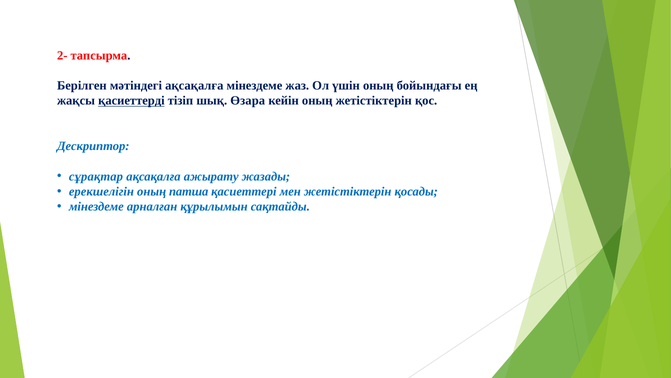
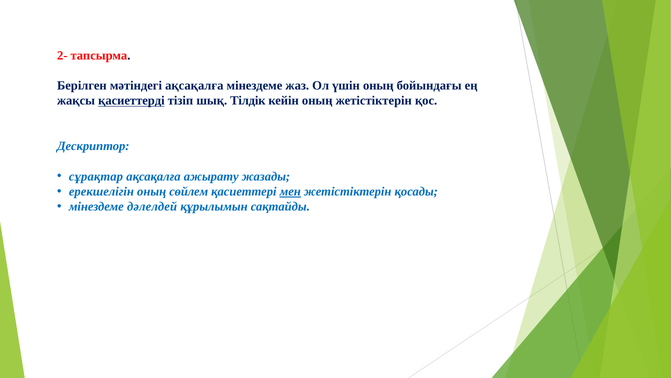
Өзара: Өзара -> Тілдік
патша: патша -> сөйлем
мен underline: none -> present
арналған: арналған -> дәлелдей
